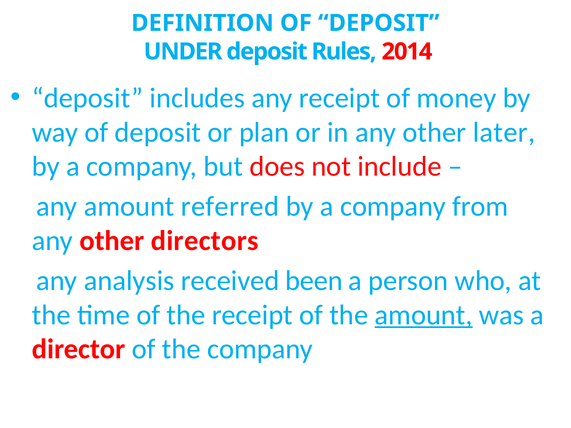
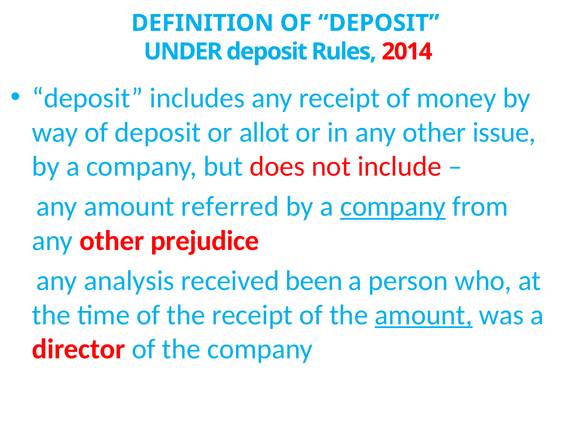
plan: plan -> allot
later: later -> issue
company at (393, 207) underline: none -> present
directors: directors -> prejudice
